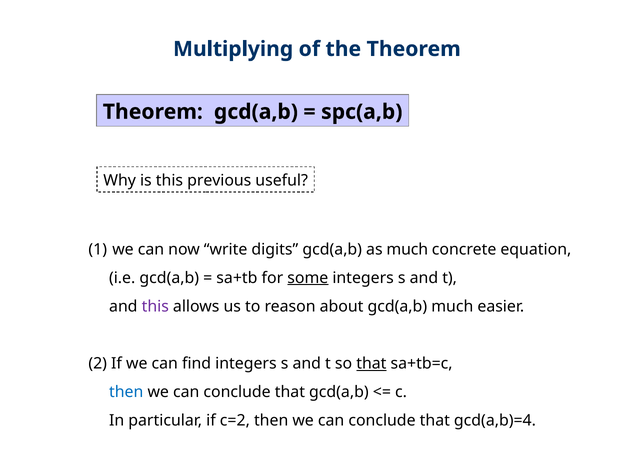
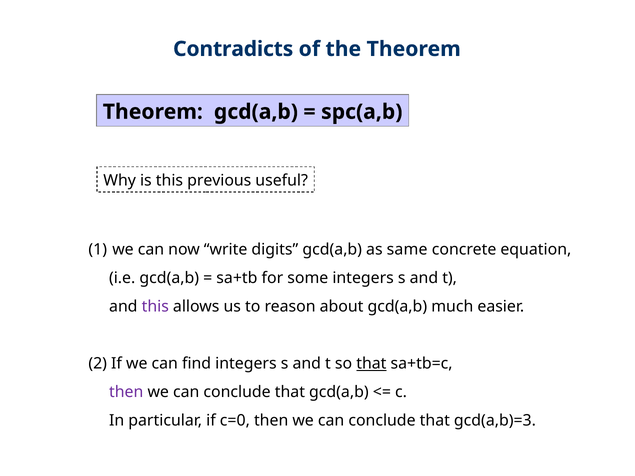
Multiplying: Multiplying -> Contradicts
as much: much -> same
some underline: present -> none
then at (126, 392) colour: blue -> purple
c=2: c=2 -> c=0
gcd(a,b)=4: gcd(a,b)=4 -> gcd(a,b)=3
